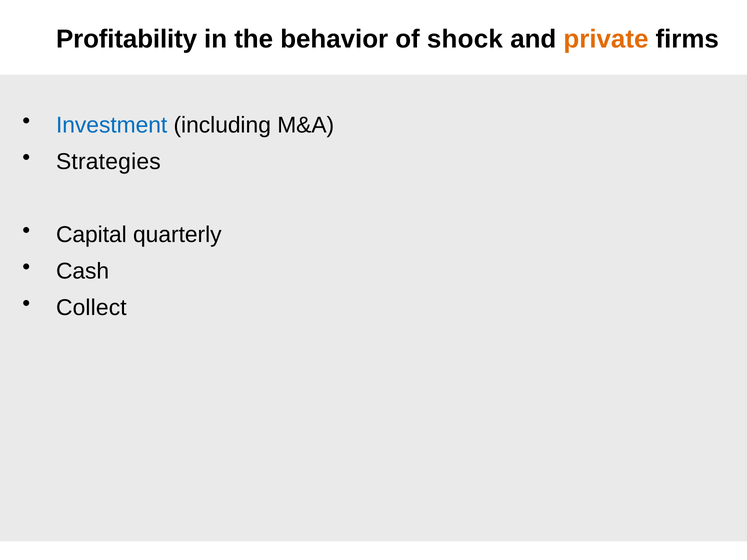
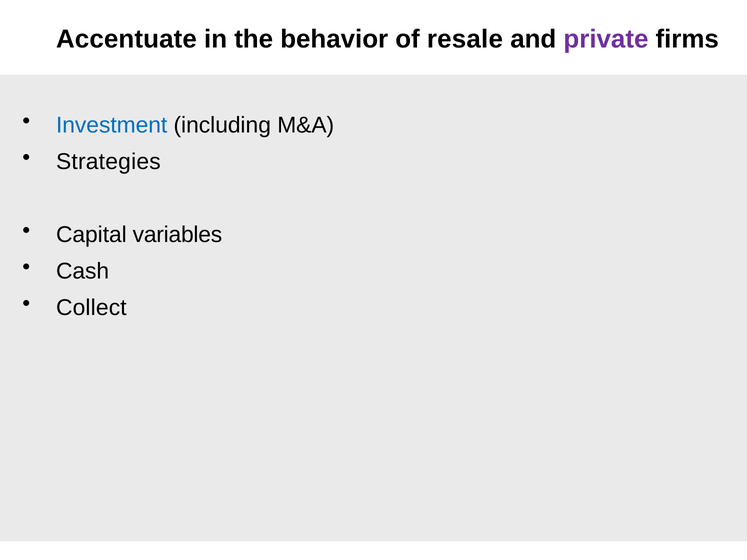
Profitability: Profitability -> Accentuate
shock: shock -> resale
private colour: orange -> purple
quarterly: quarterly -> variables
